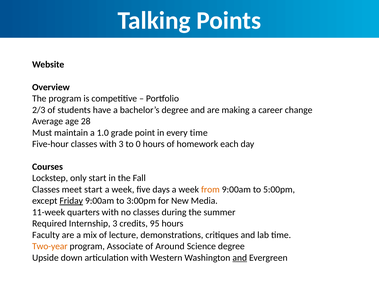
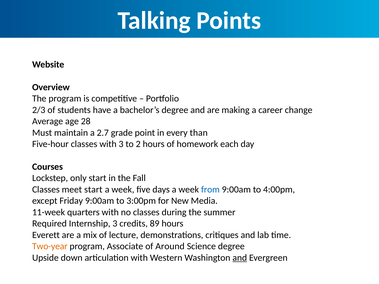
1.0: 1.0 -> 2.7
every time: time -> than
0: 0 -> 2
from colour: orange -> blue
5:00pm: 5:00pm -> 4:00pm
Friday underline: present -> none
95: 95 -> 89
Faculty: Faculty -> Everett
